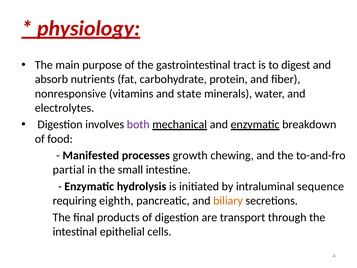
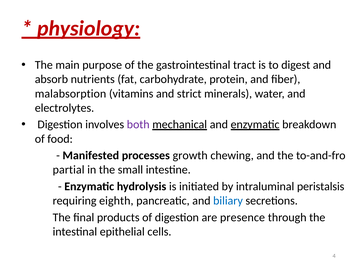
nonresponsive: nonresponsive -> malabsorption
state: state -> strict
sequence: sequence -> peristalsis
biliary colour: orange -> blue
transport: transport -> presence
